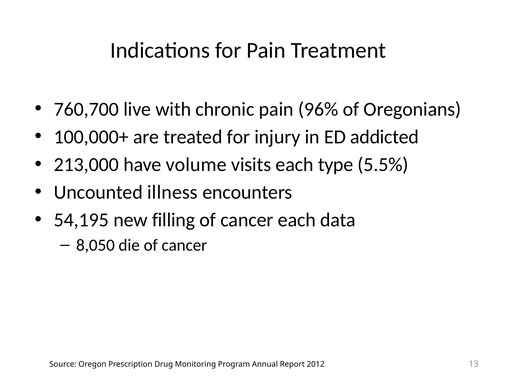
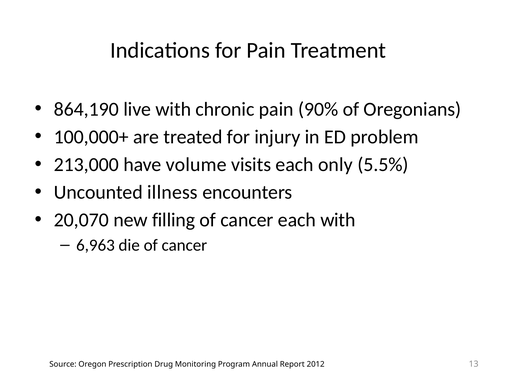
760,700: 760,700 -> 864,190
96%: 96% -> 90%
addicted: addicted -> problem
type: type -> only
54,195: 54,195 -> 20,070
each data: data -> with
8,050: 8,050 -> 6,963
